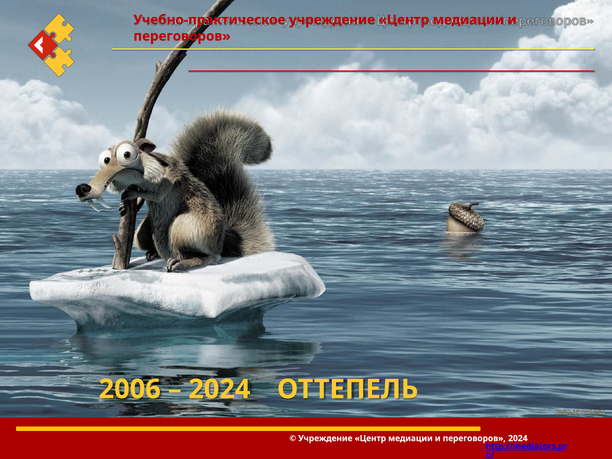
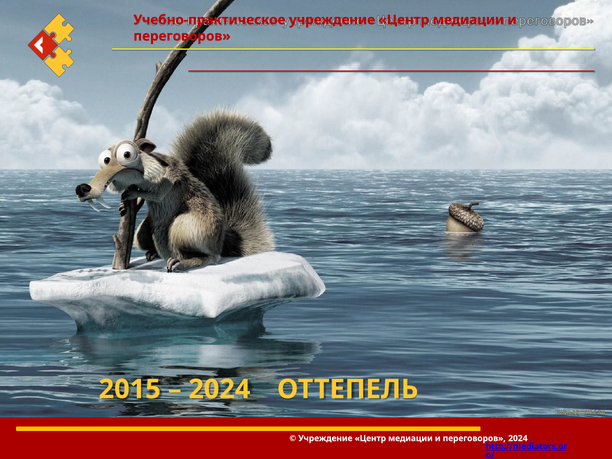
2006: 2006 -> 2015
